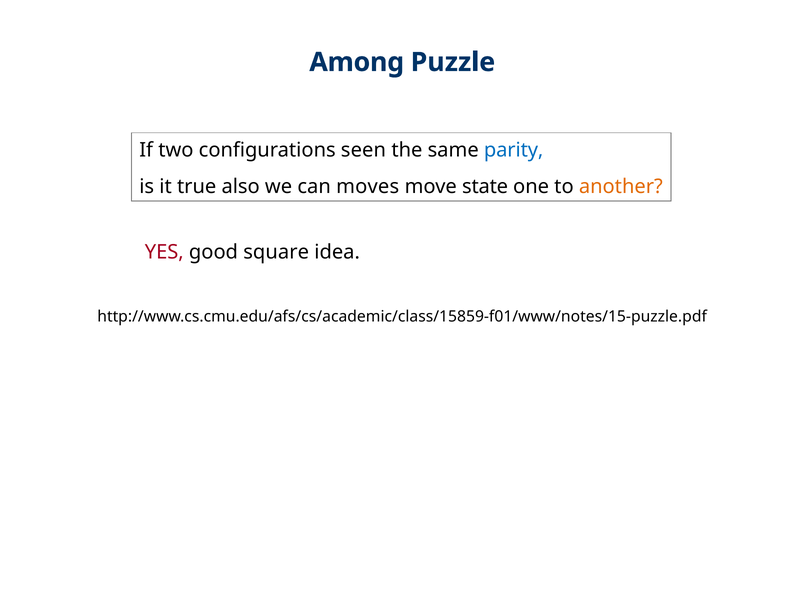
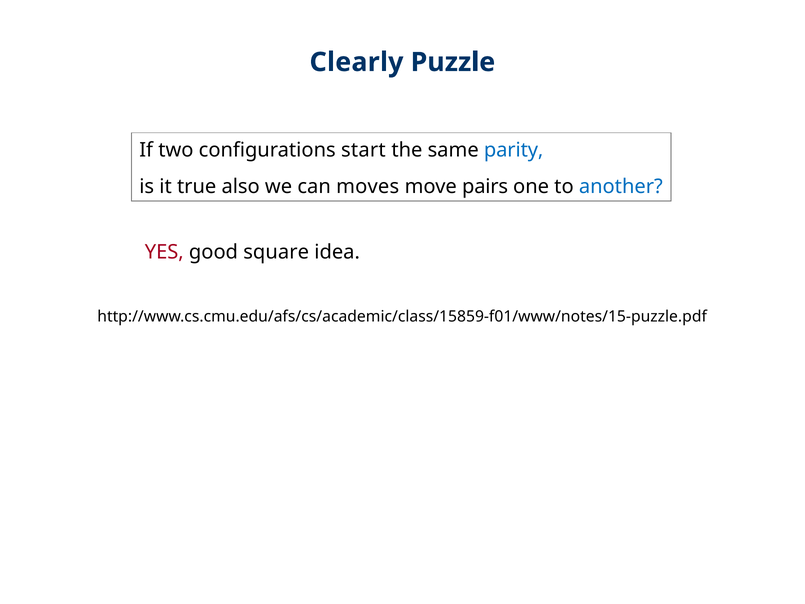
Among: Among -> Clearly
seen: seen -> start
state: state -> pairs
another colour: orange -> blue
